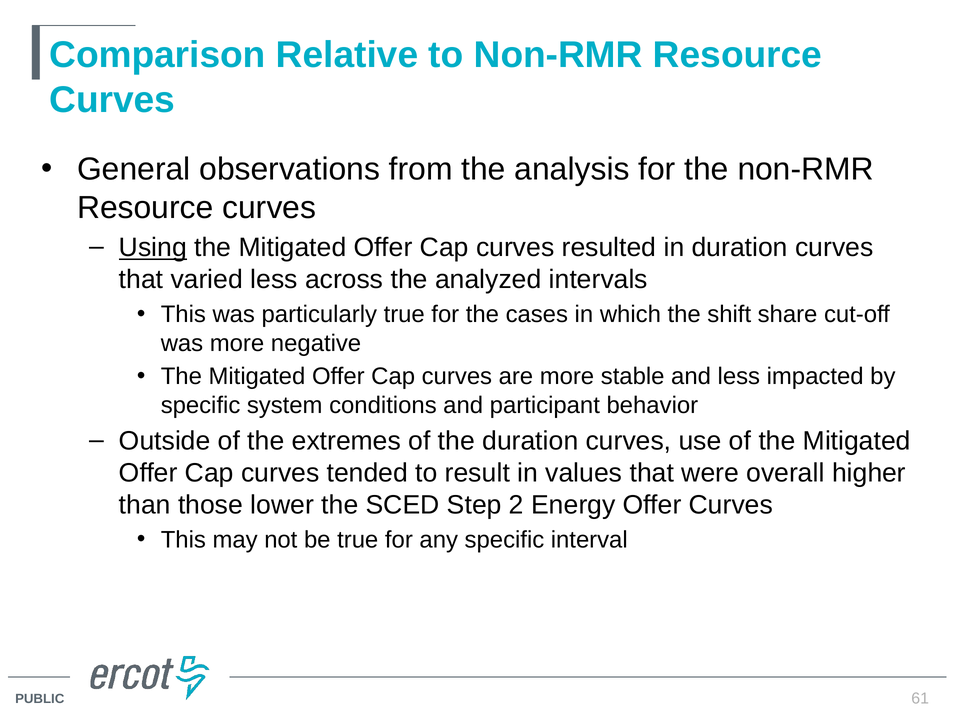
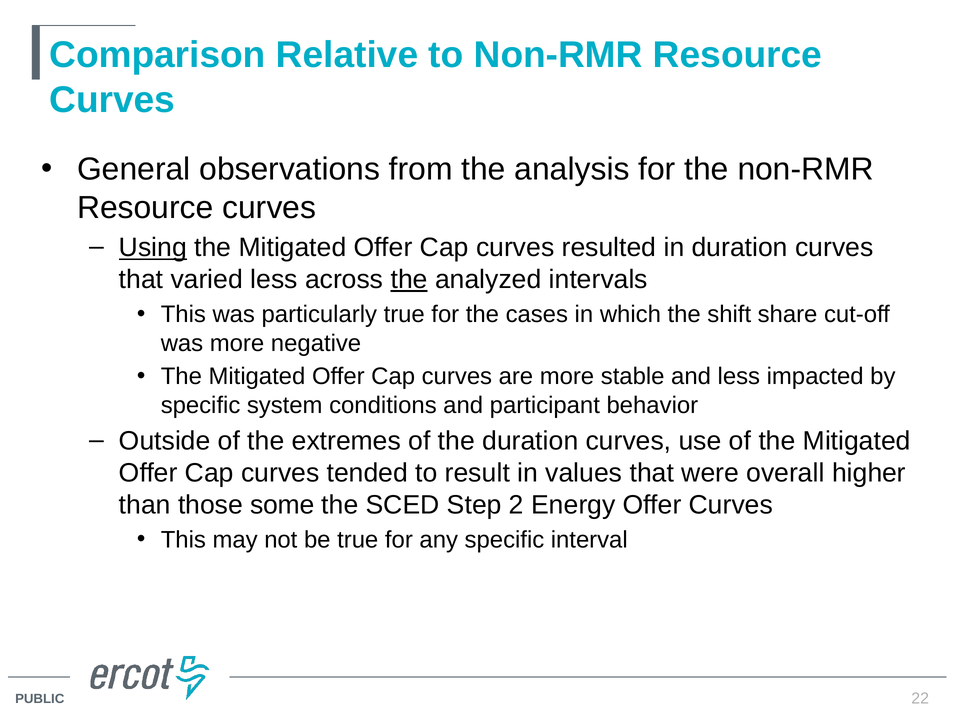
the at (409, 280) underline: none -> present
lower: lower -> some
61: 61 -> 22
